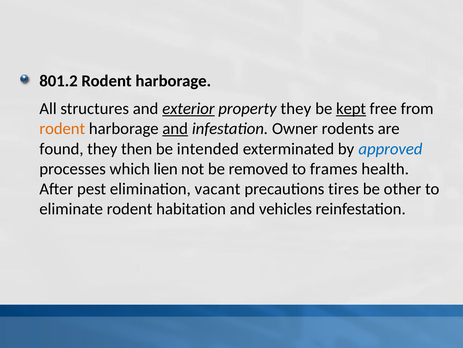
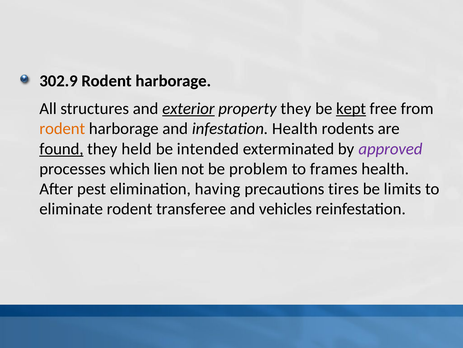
801.2: 801.2 -> 302.9
and at (175, 128) underline: present -> none
infestation Owner: Owner -> Health
found underline: none -> present
then: then -> held
approved colour: blue -> purple
removed: removed -> problem
vacant: vacant -> having
other: other -> limits
habitation: habitation -> transferee
